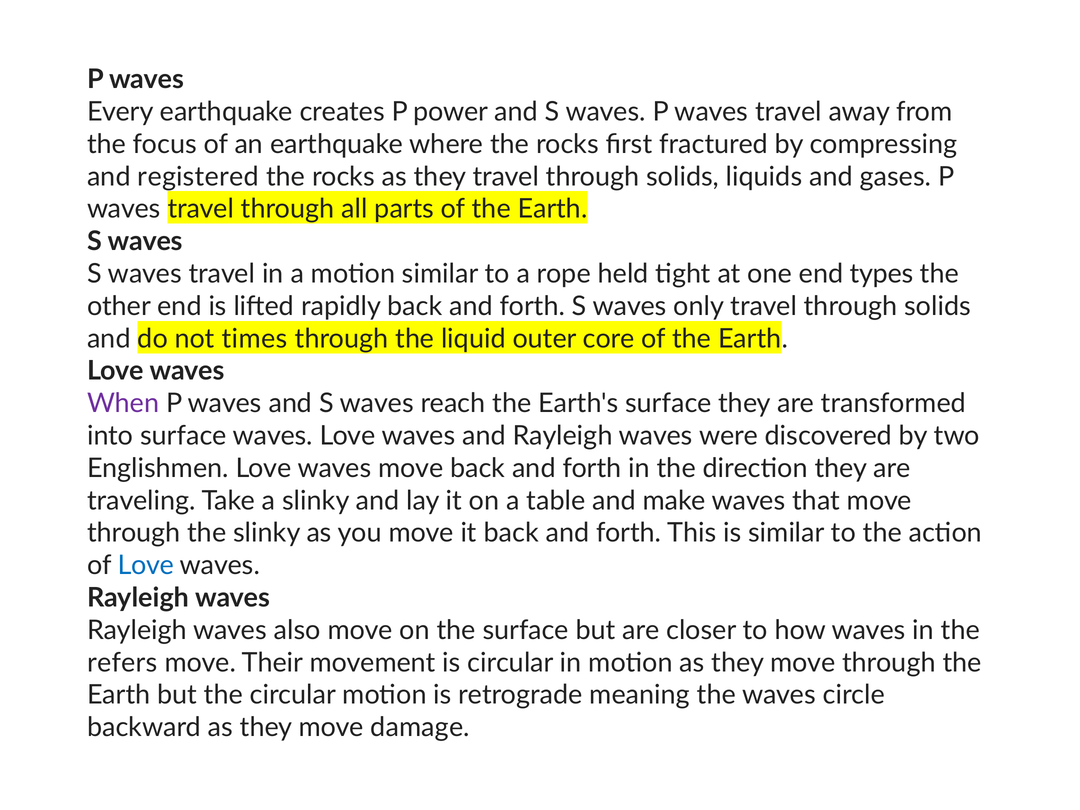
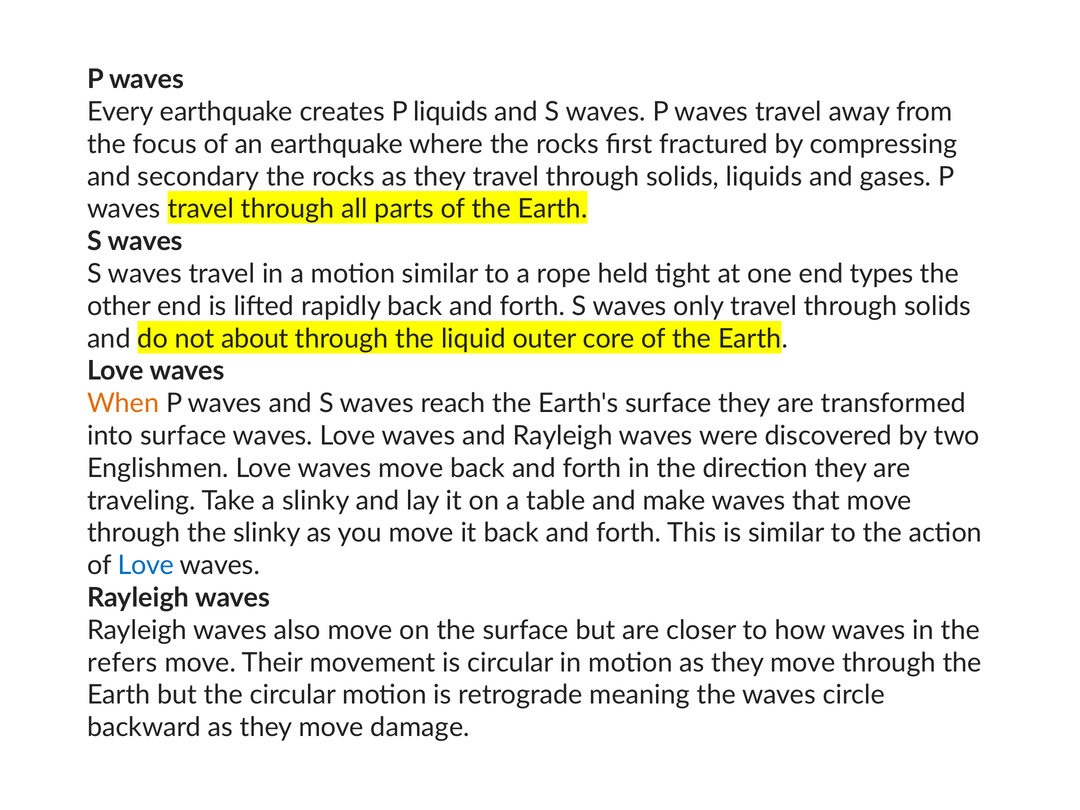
P power: power -> liquids
registered: registered -> secondary
times: times -> about
When colour: purple -> orange
